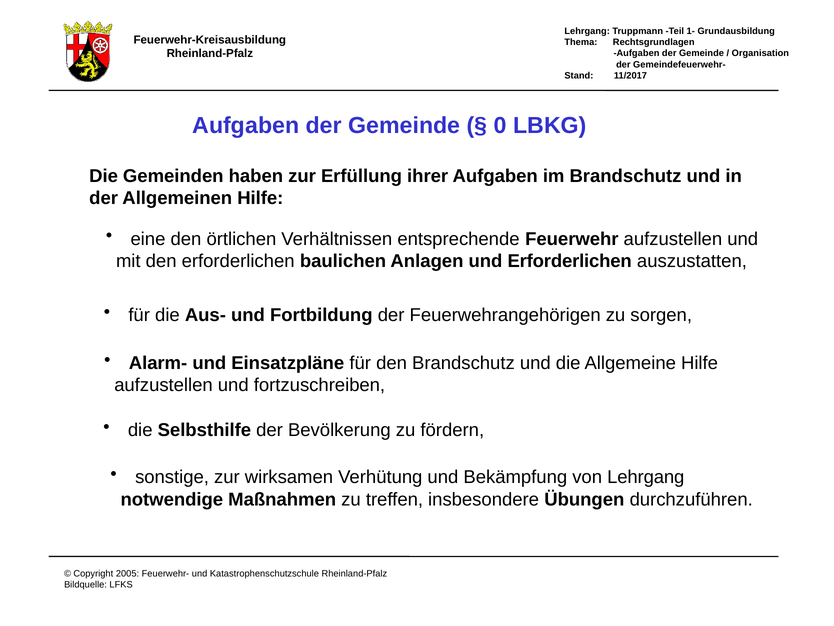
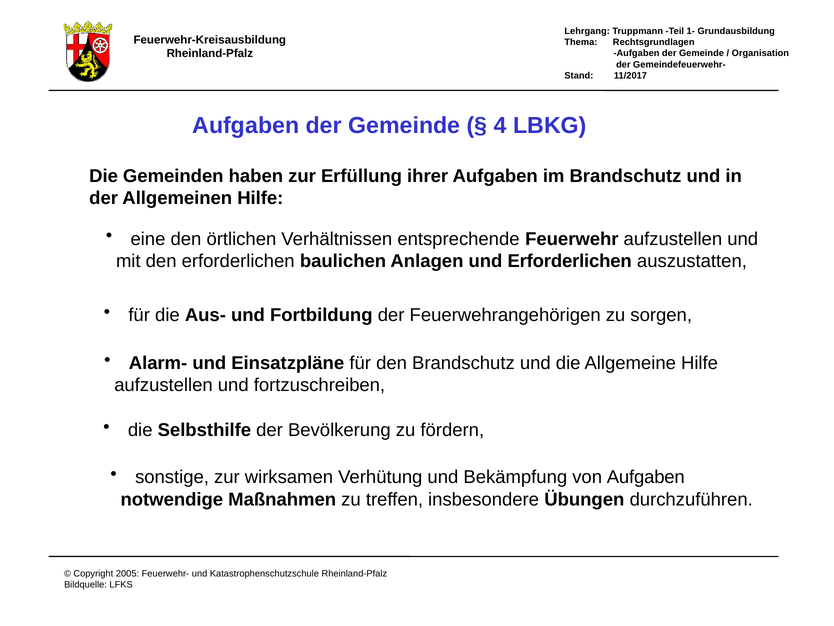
0: 0 -> 4
von Lehrgang: Lehrgang -> Aufgaben
